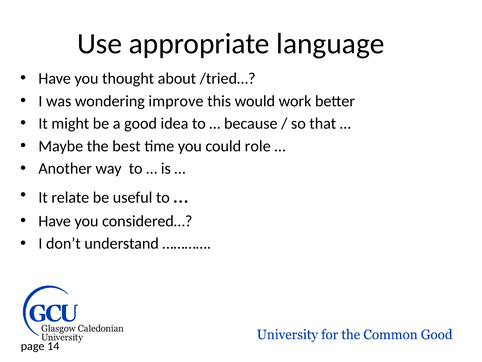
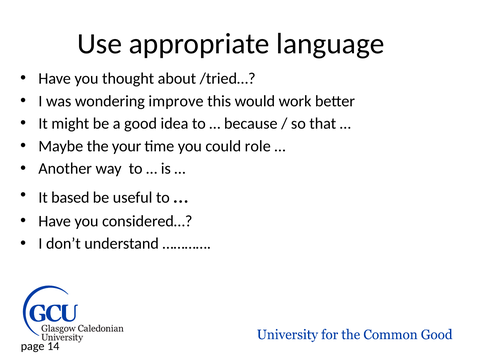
best: best -> your
relate: relate -> based
